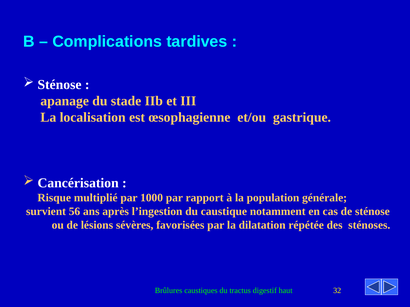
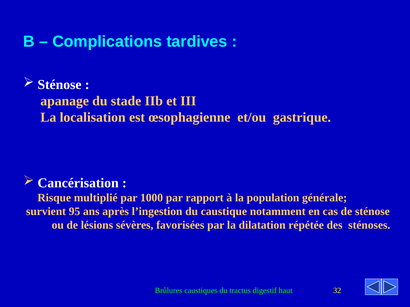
56: 56 -> 95
